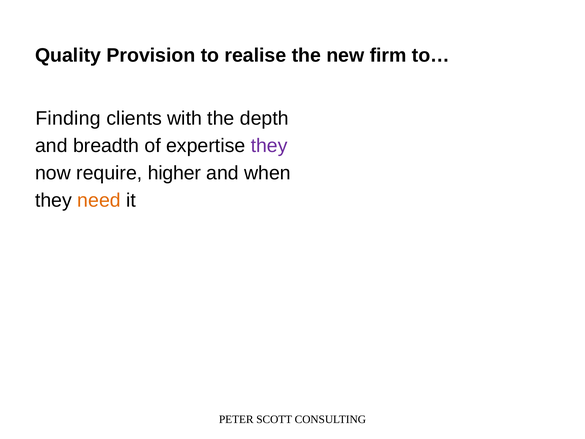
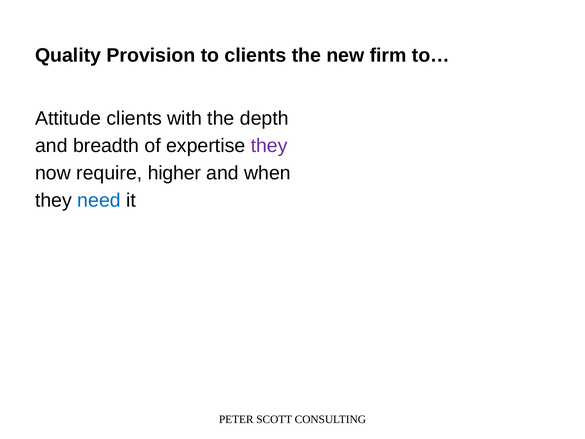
to realise: realise -> clients
Finding: Finding -> Attitude
need colour: orange -> blue
